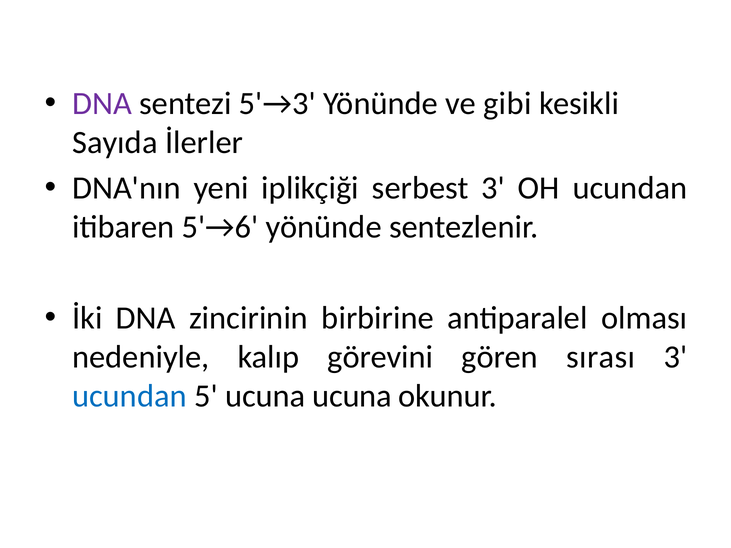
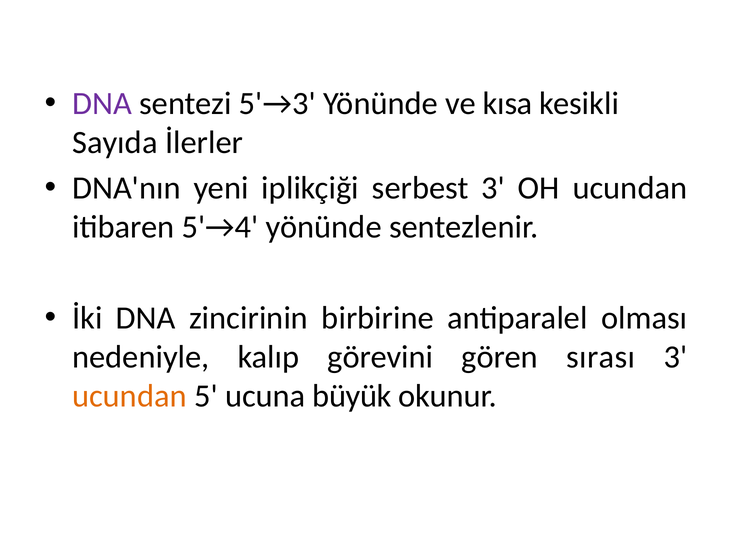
gibi: gibi -> kısa
5'→6: 5'→6 -> 5'→4
ucundan at (129, 396) colour: blue -> orange
ucuna ucuna: ucuna -> büyük
